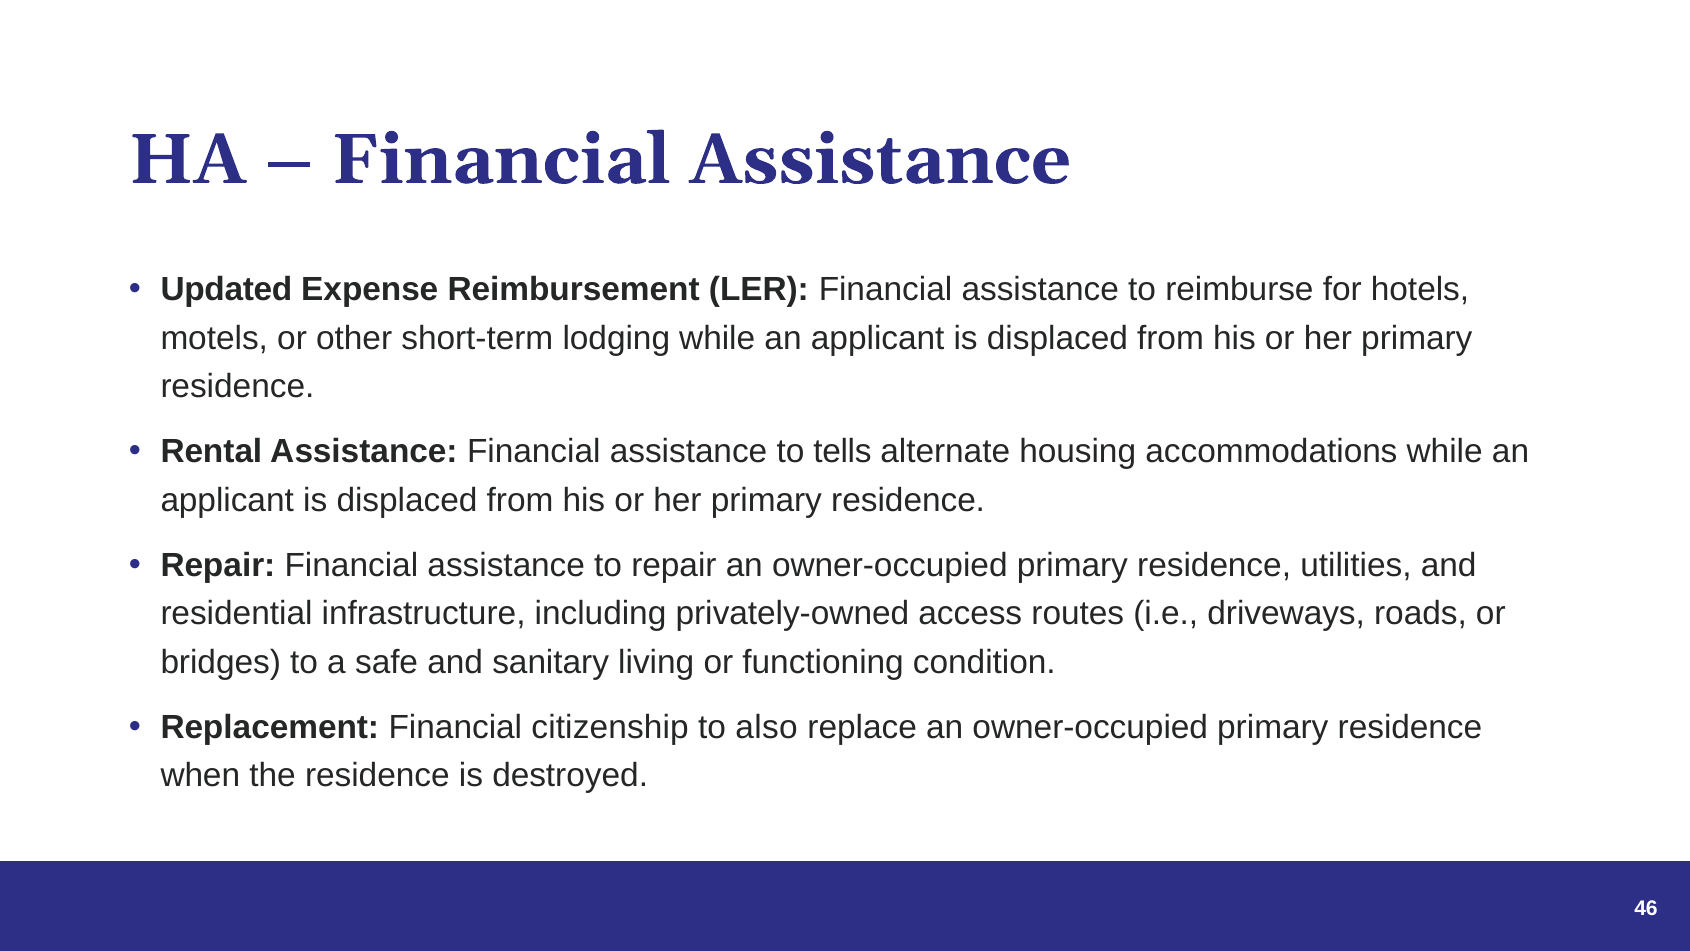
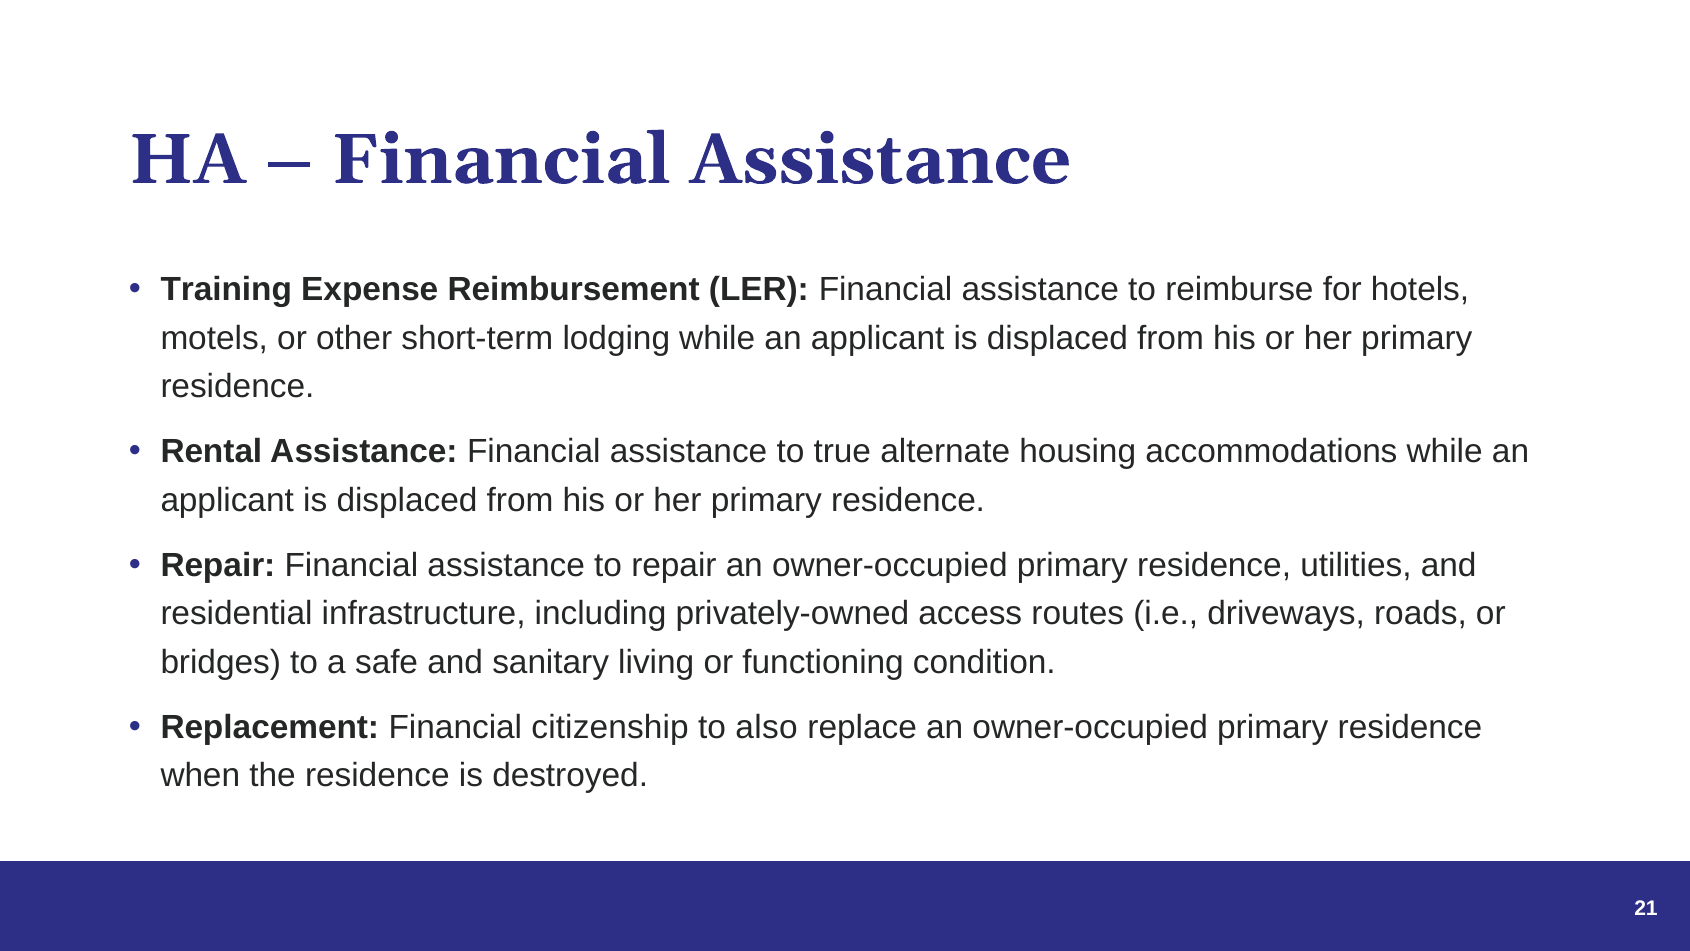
Updated: Updated -> Training
tells: tells -> true
46: 46 -> 21
